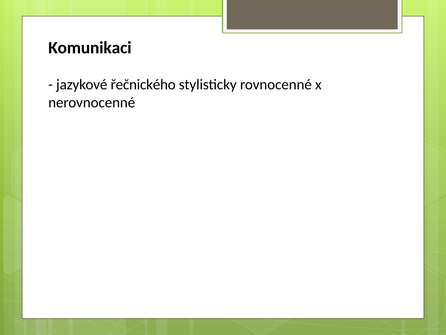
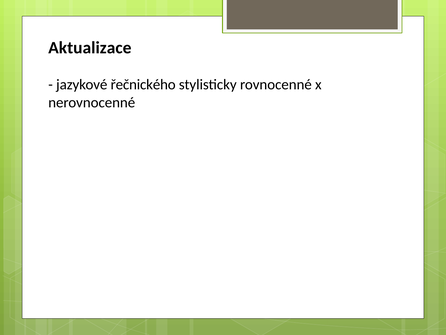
Komunikaci: Komunikaci -> Aktualizace
